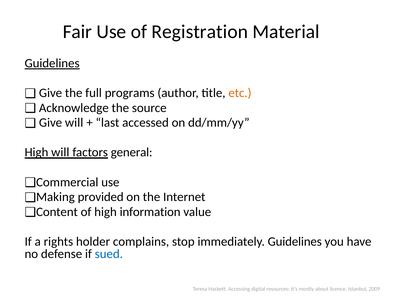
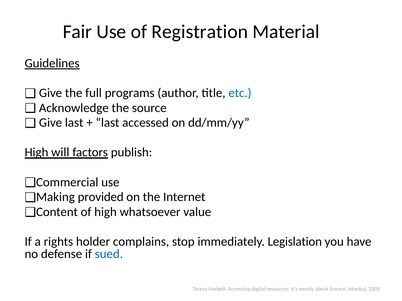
etc colour: orange -> blue
Give will: will -> last
general: general -> publish
information: information -> whatsoever
immediately Guidelines: Guidelines -> Legislation
